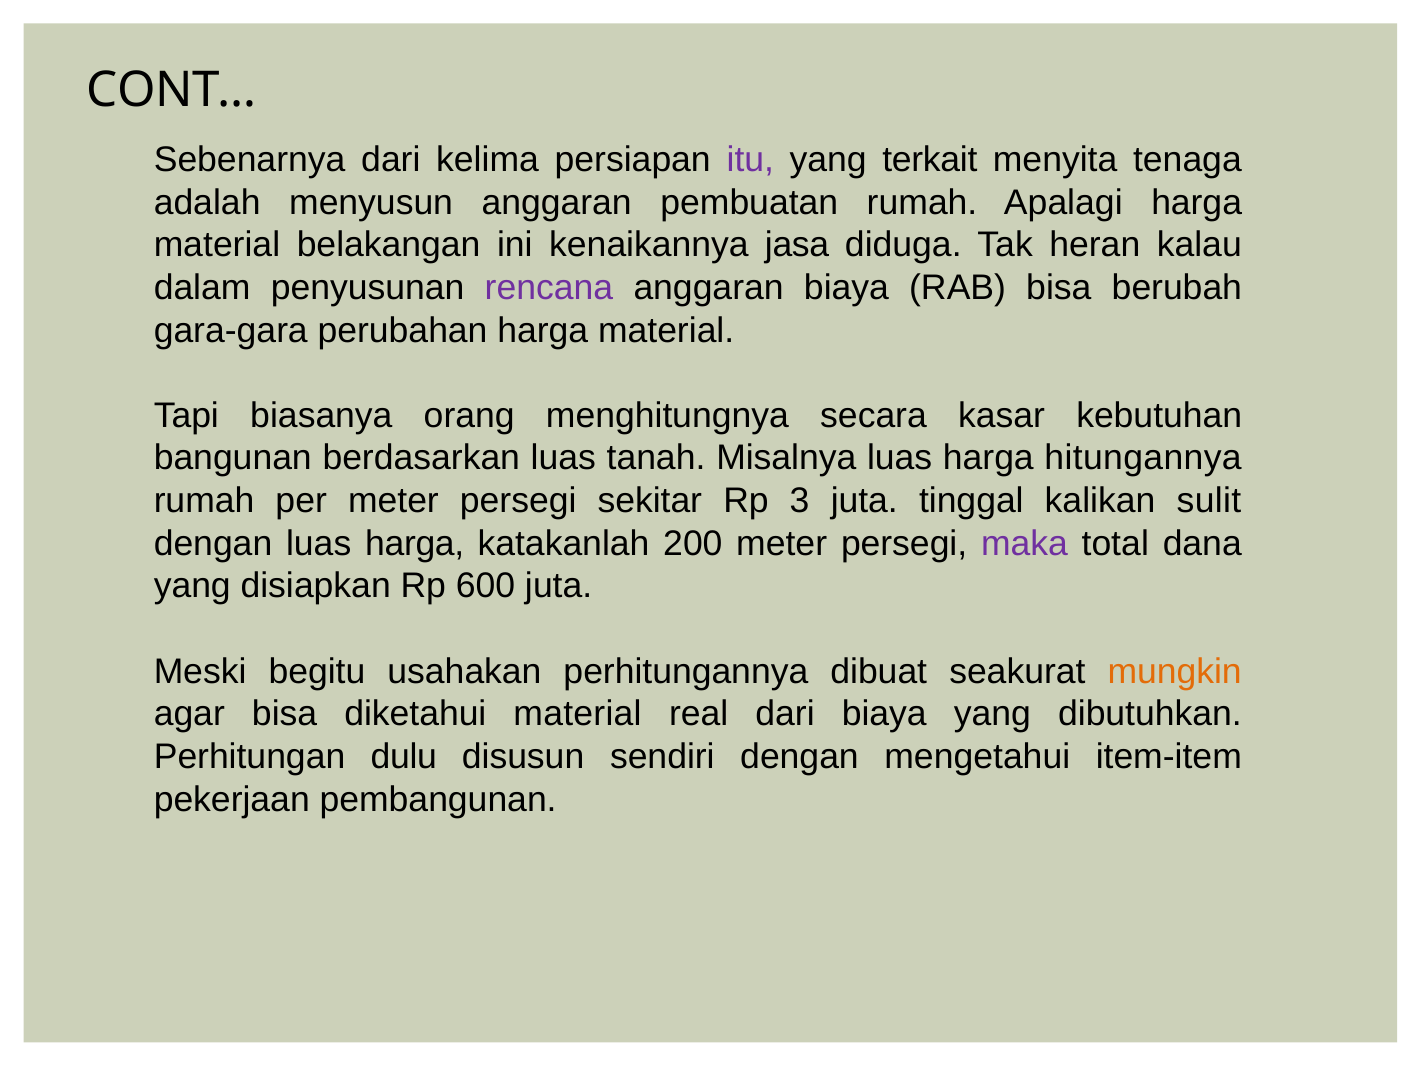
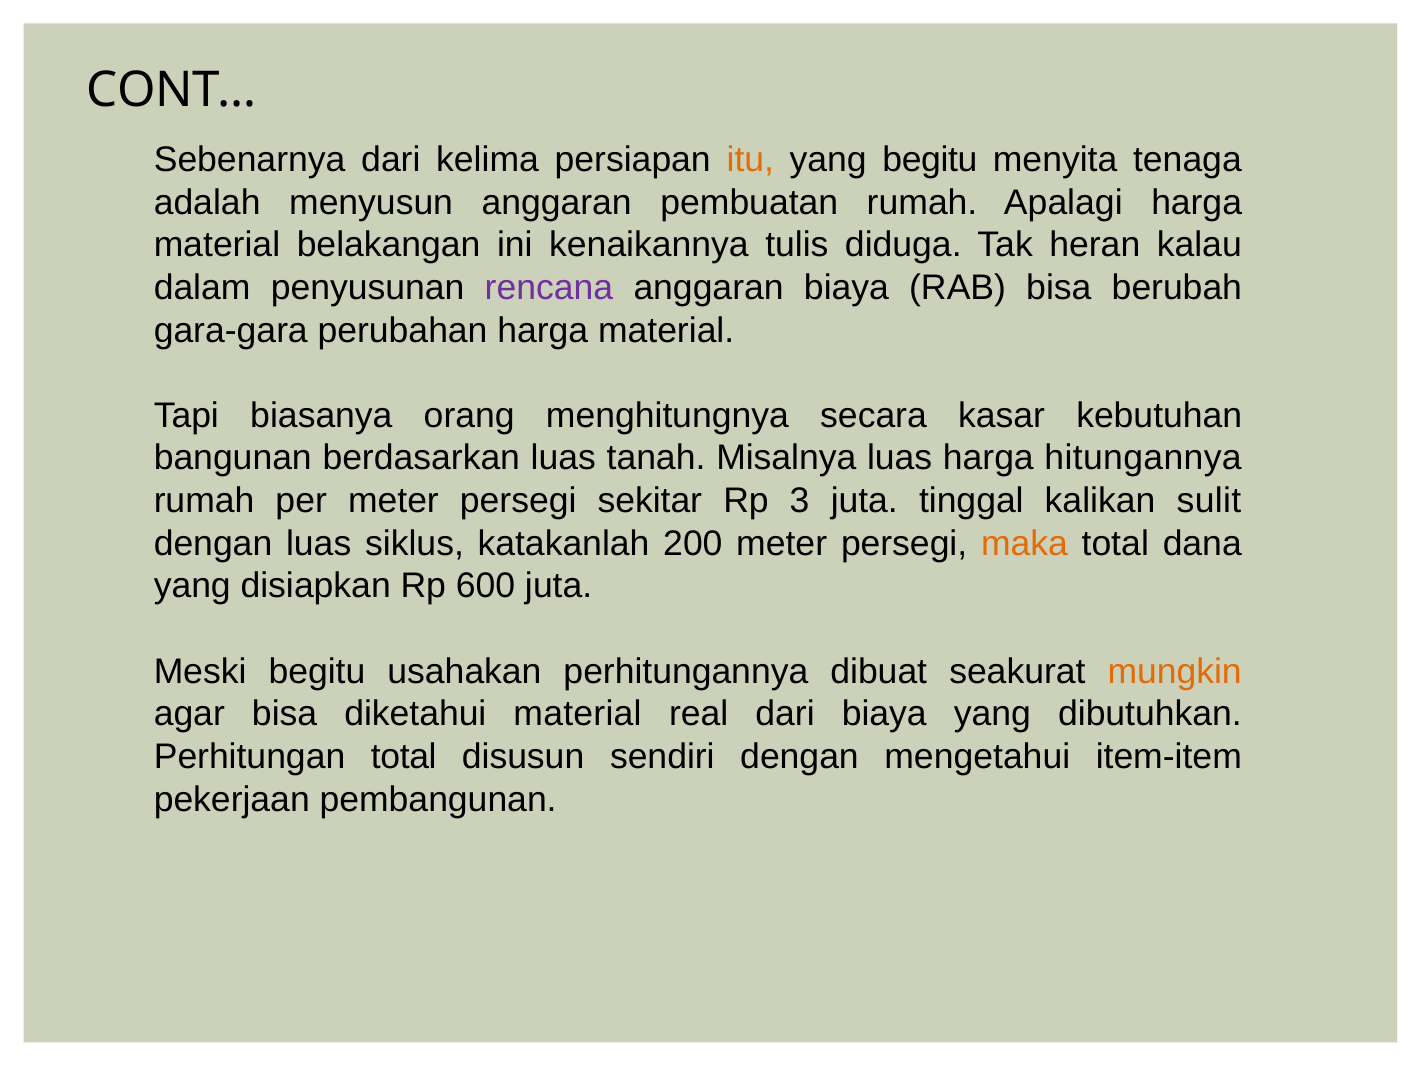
itu colour: purple -> orange
yang terkait: terkait -> begitu
jasa: jasa -> tulis
dengan luas harga: harga -> siklus
maka colour: purple -> orange
Perhitungan dulu: dulu -> total
